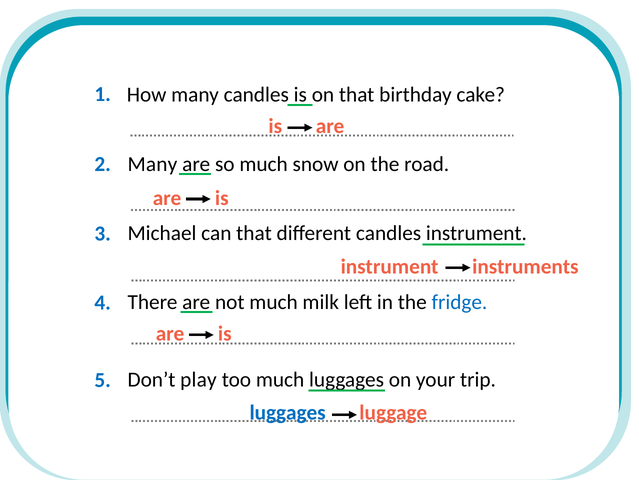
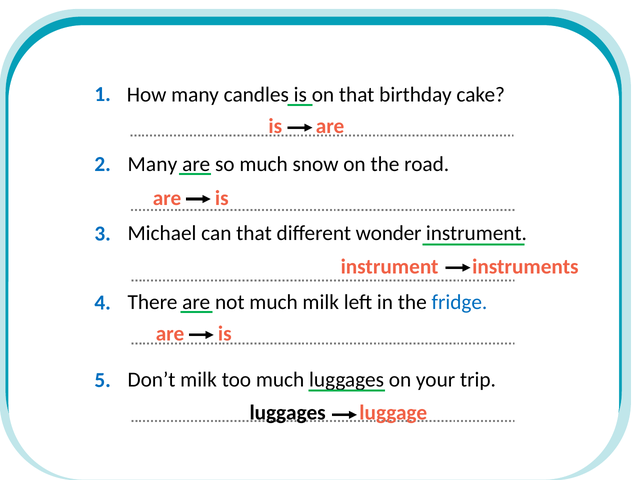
different candles: candles -> wonder
Don’t play: play -> milk
luggages at (288, 412) colour: blue -> black
